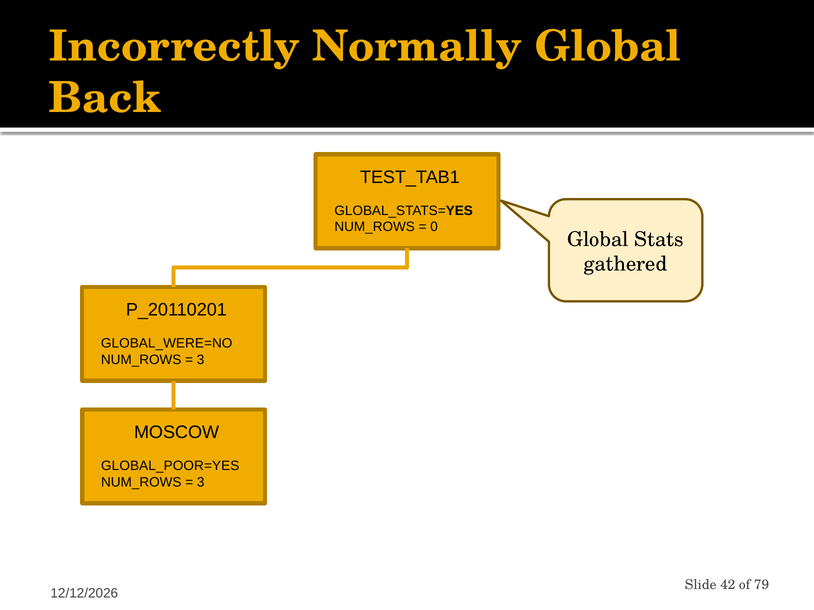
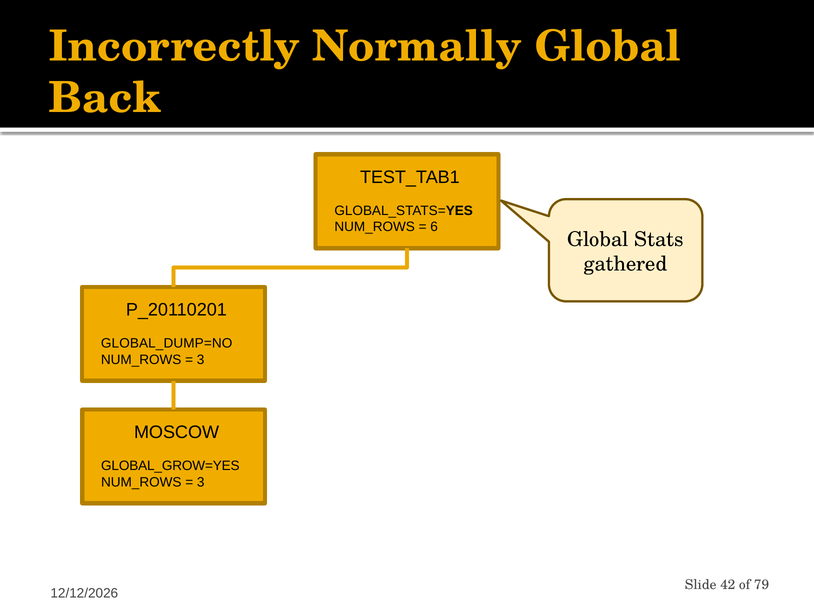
0: 0 -> 6
GLOBAL_WERE=NO: GLOBAL_WERE=NO -> GLOBAL_DUMP=NO
GLOBAL_POOR=YES: GLOBAL_POOR=YES -> GLOBAL_GROW=YES
